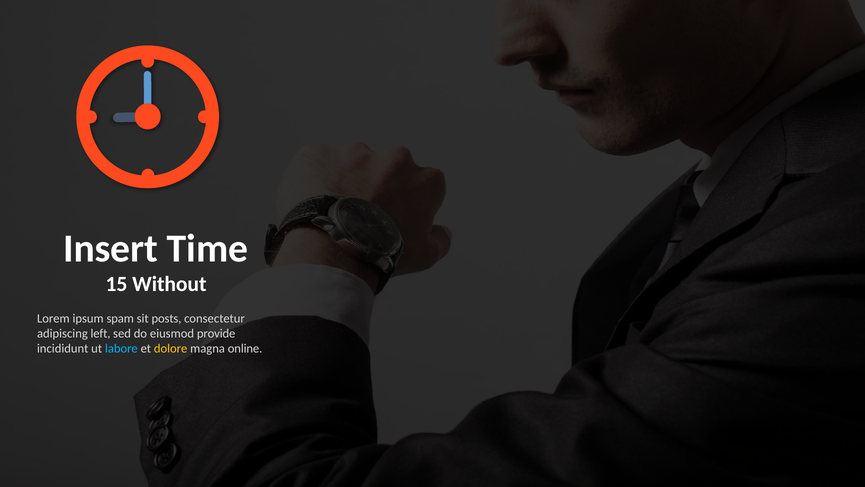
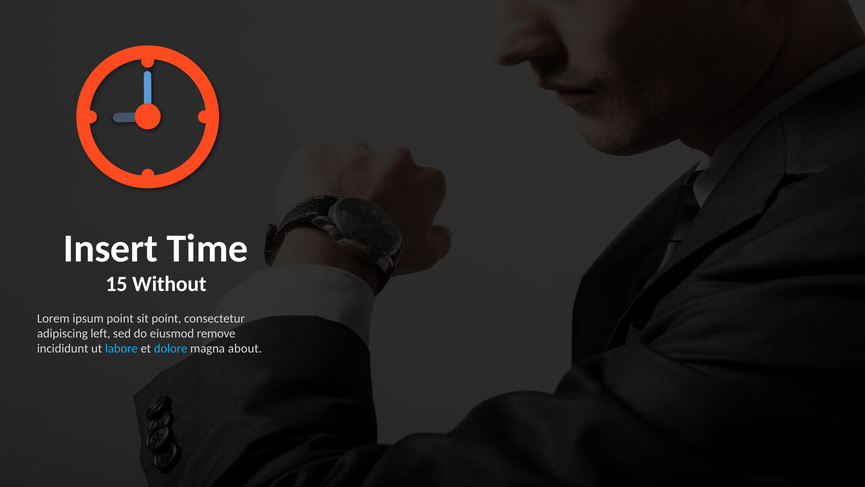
ipsum spam: spam -> point
sit posts: posts -> point
provide: provide -> remove
dolore colour: yellow -> light blue
online: online -> about
